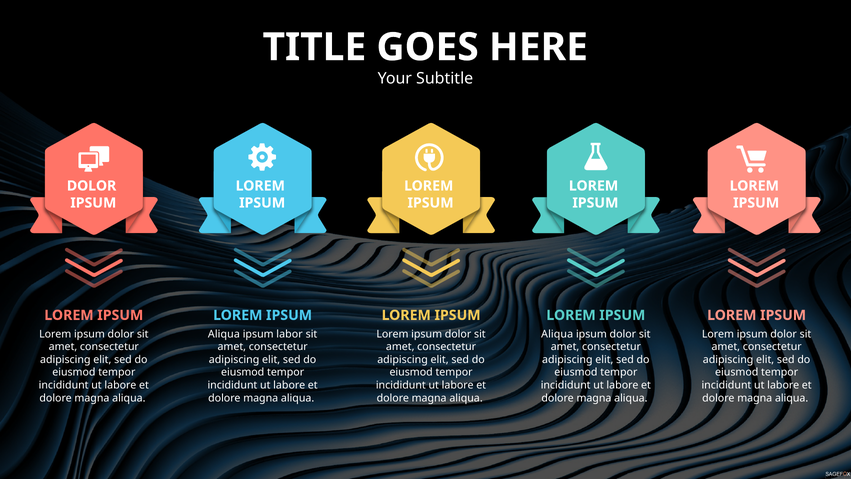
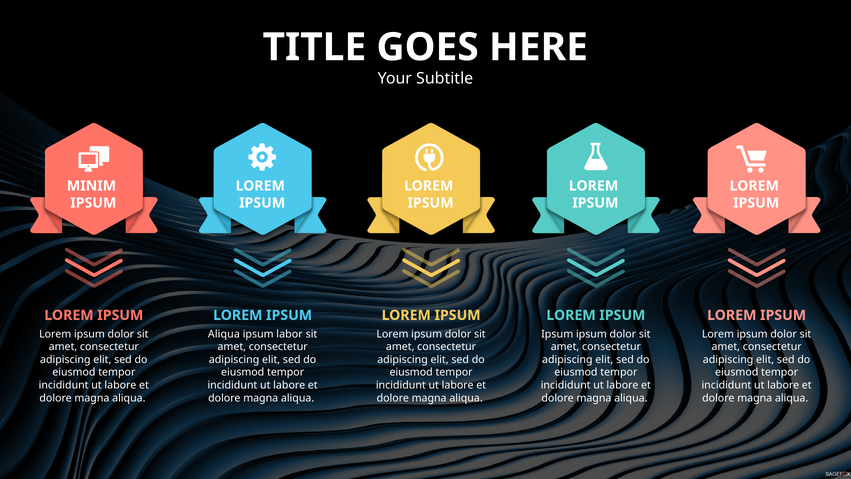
DOLOR at (92, 186): DOLOR -> MINIM
Aliqua at (557, 334): Aliqua -> Ipsum
